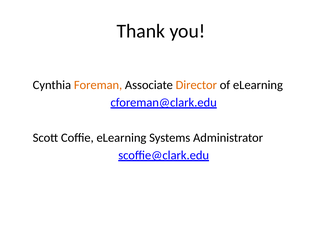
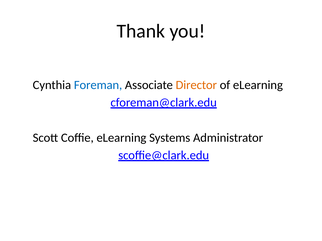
Foreman colour: orange -> blue
